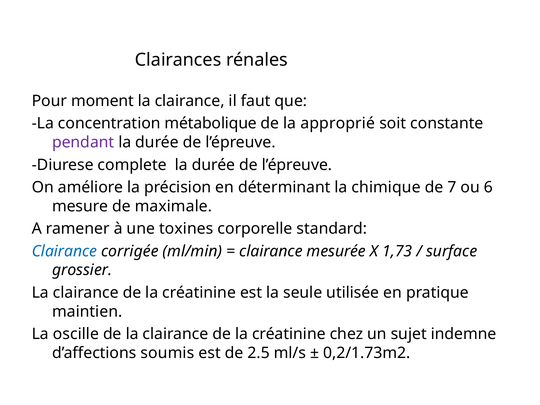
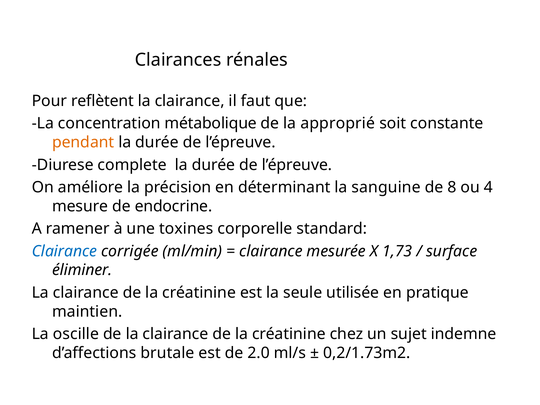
moment: moment -> reflètent
pendant colour: purple -> orange
chimique: chimique -> sanguine
7: 7 -> 8
6: 6 -> 4
maximale: maximale -> endocrine
grossier: grossier -> éliminer
soumis: soumis -> brutale
2.5: 2.5 -> 2.0
